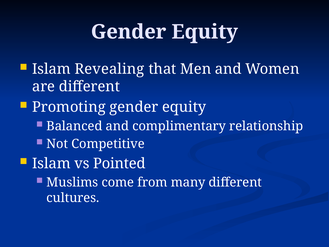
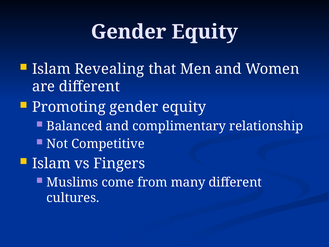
Pointed: Pointed -> Fingers
